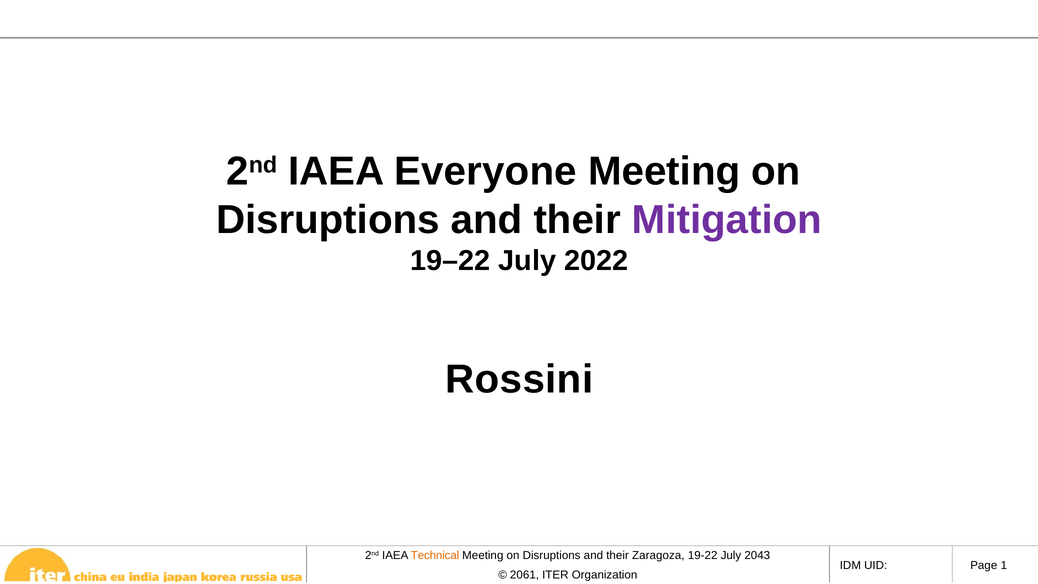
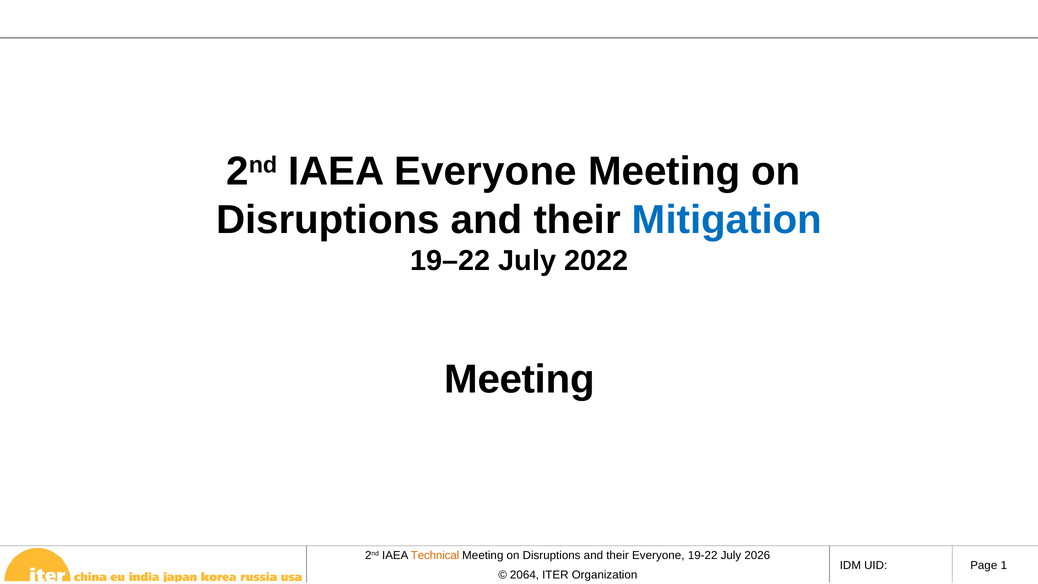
Mitigation colour: purple -> blue
Rossini at (519, 379): Rossini -> Meeting
their Zaragoza: Zaragoza -> Everyone
2043: 2043 -> 2026
2061: 2061 -> 2064
